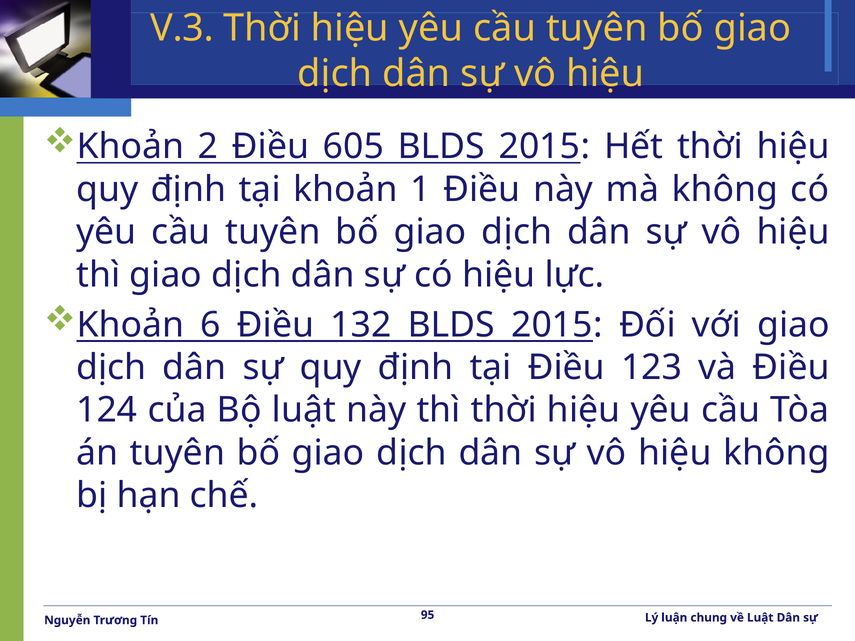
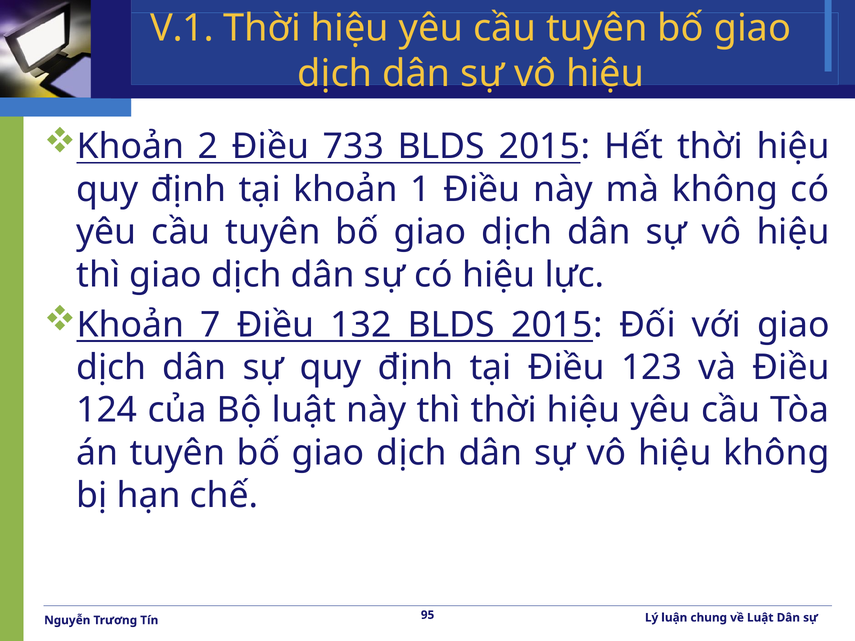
V.3: V.3 -> V.1
605: 605 -> 733
6: 6 -> 7
